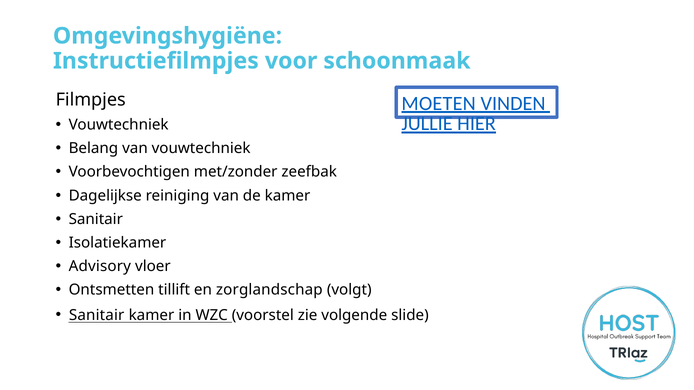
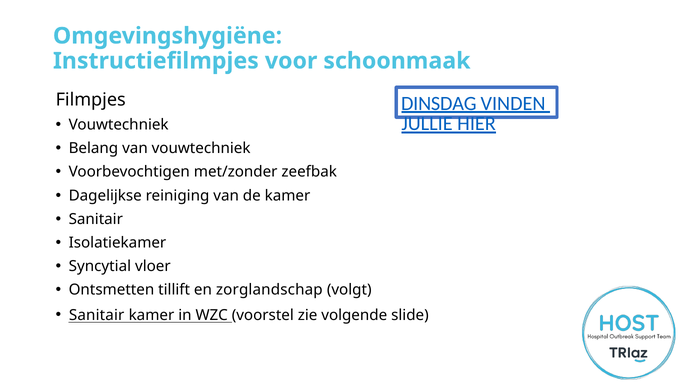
MOETEN: MOETEN -> DINSDAG
Advisory: Advisory -> Syncytial
